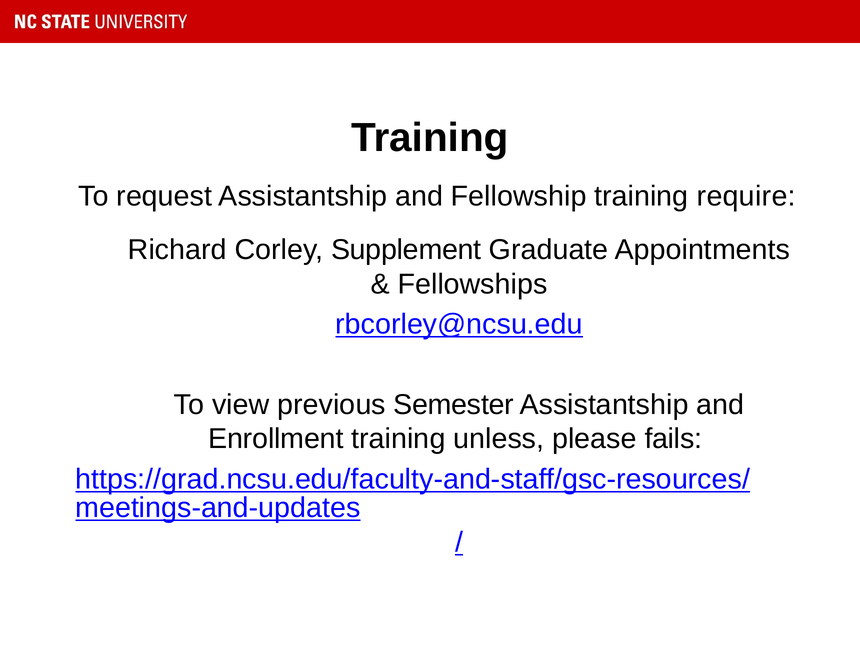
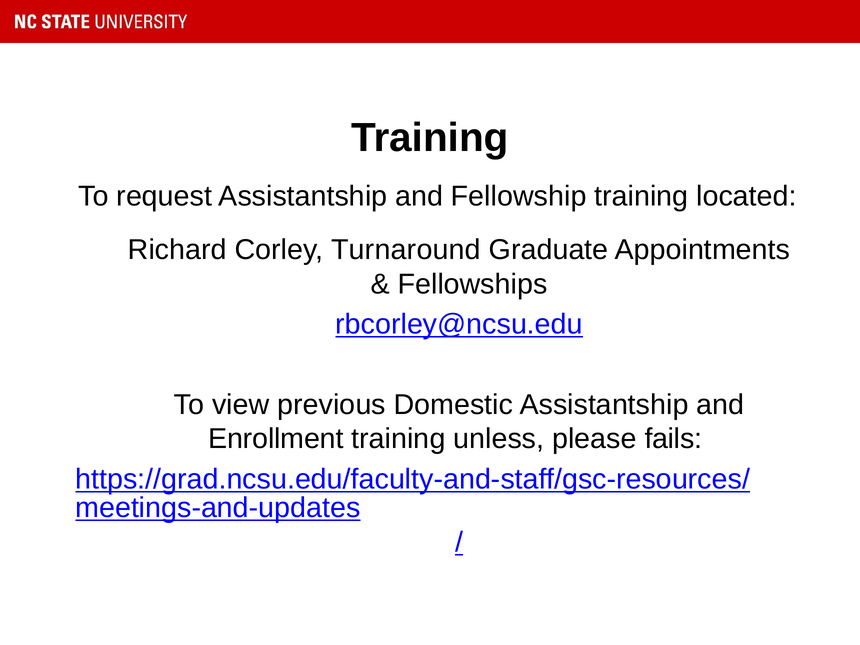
require: require -> located
Supplement: Supplement -> Turnaround
Semester: Semester -> Domestic
